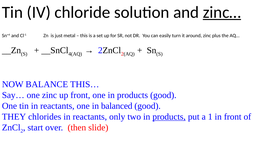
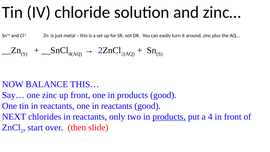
zinc… underline: present -> none
one in balanced: balanced -> reactants
THEY: THEY -> NEXT
1: 1 -> 4
